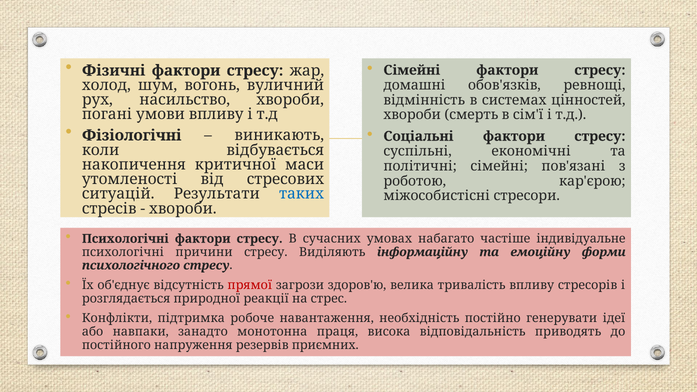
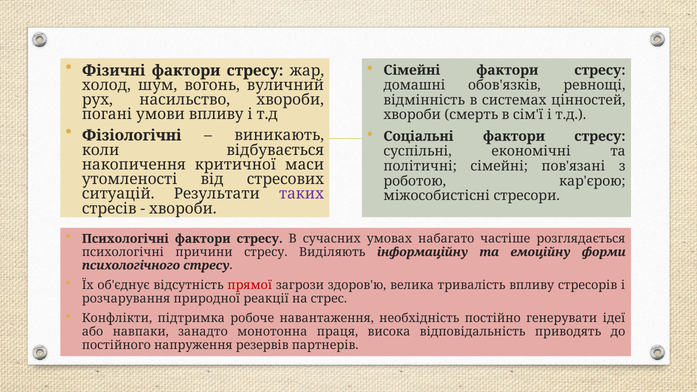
таких colour: blue -> purple
індивідуальне: індивідуальне -> розглядається
розглядається: розглядається -> розчарування
приємних: приємних -> партнерів
